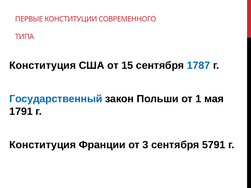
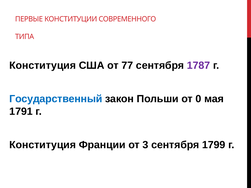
15: 15 -> 77
1787 colour: blue -> purple
1: 1 -> 0
5791: 5791 -> 1799
